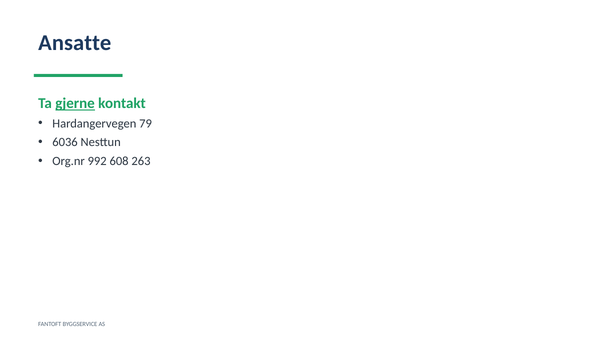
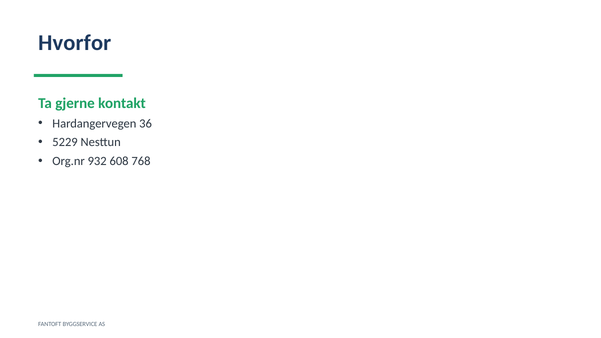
Ansatte: Ansatte -> Hvorfor
gjerne underline: present -> none
79: 79 -> 36
6036: 6036 -> 5229
992: 992 -> 932
263: 263 -> 768
